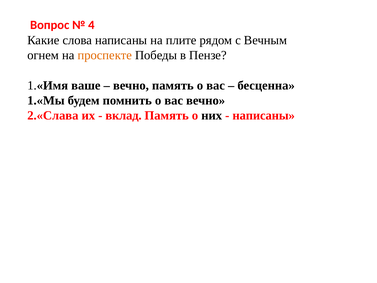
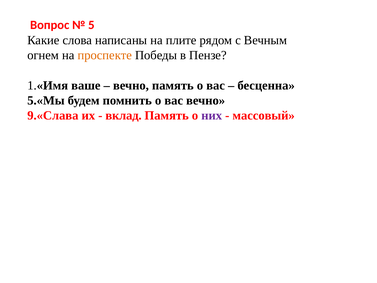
4: 4 -> 5
1.«Мы: 1.«Мы -> 5.«Мы
2.«Слава: 2.«Слава -> 9.«Слава
них colour: black -> purple
написаны at (264, 115): написаны -> массовый
